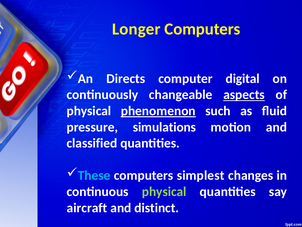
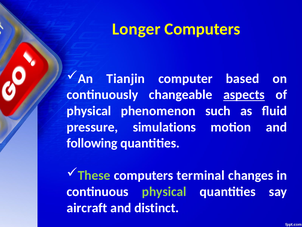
Directs: Directs -> Tianjin
digital: digital -> based
phenomenon underline: present -> none
classified: classified -> following
These colour: light blue -> light green
simplest: simplest -> terminal
